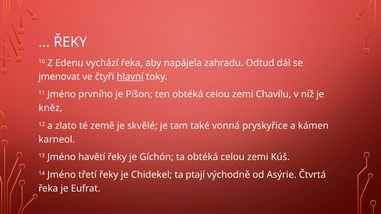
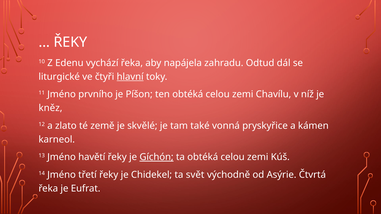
jmenovat: jmenovat -> liturgické
Gíchón underline: none -> present
ptají: ptají -> svět
